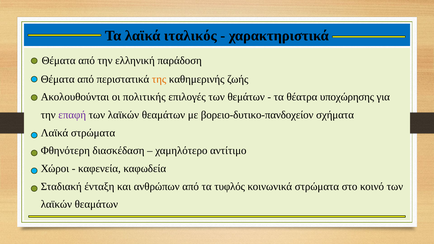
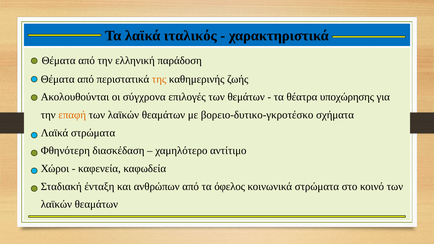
πολιτικής: πολιτικής -> σύγχρονα
επαφή colour: purple -> orange
βορειο-δυτικο-πανδοχείον: βορειο-δυτικο-πανδοχείον -> βορειο-δυτικο-γκροτέσκο
τυφλός: τυφλός -> όφελος
